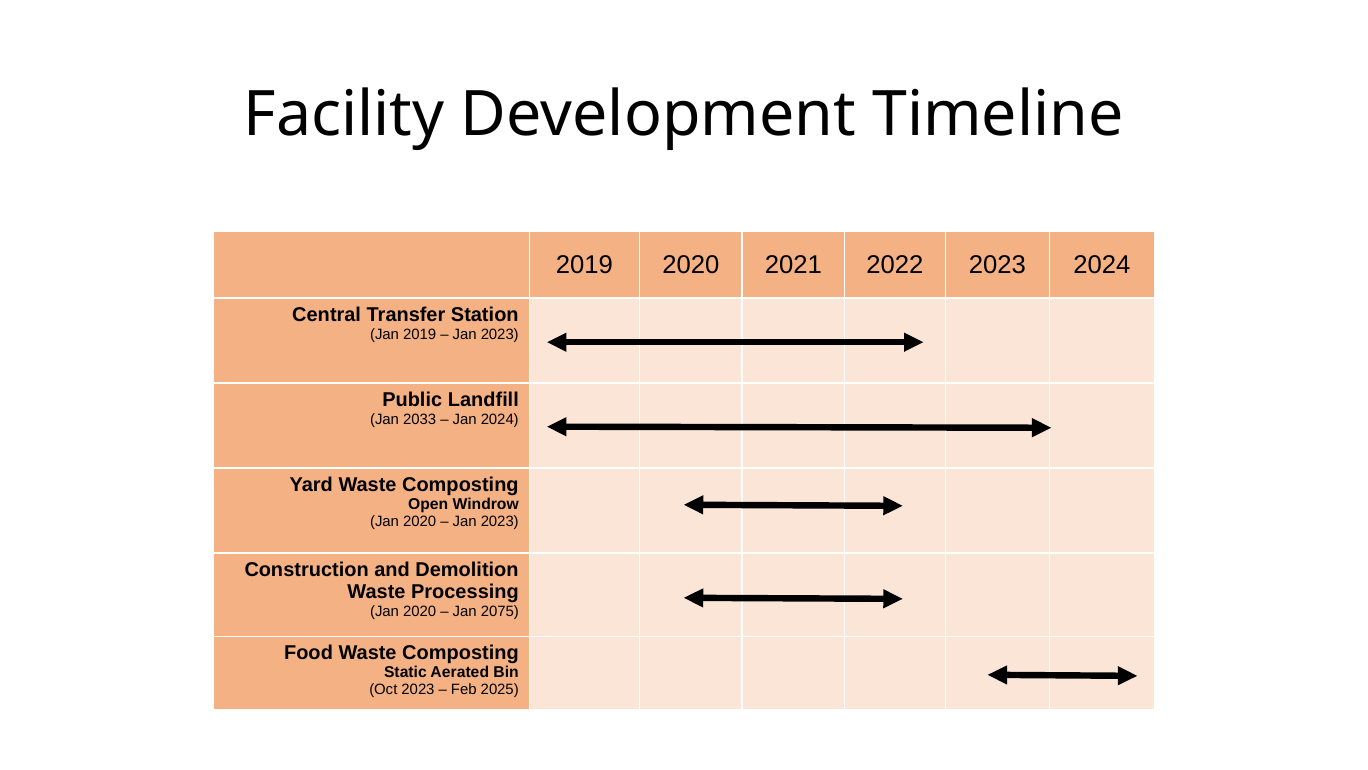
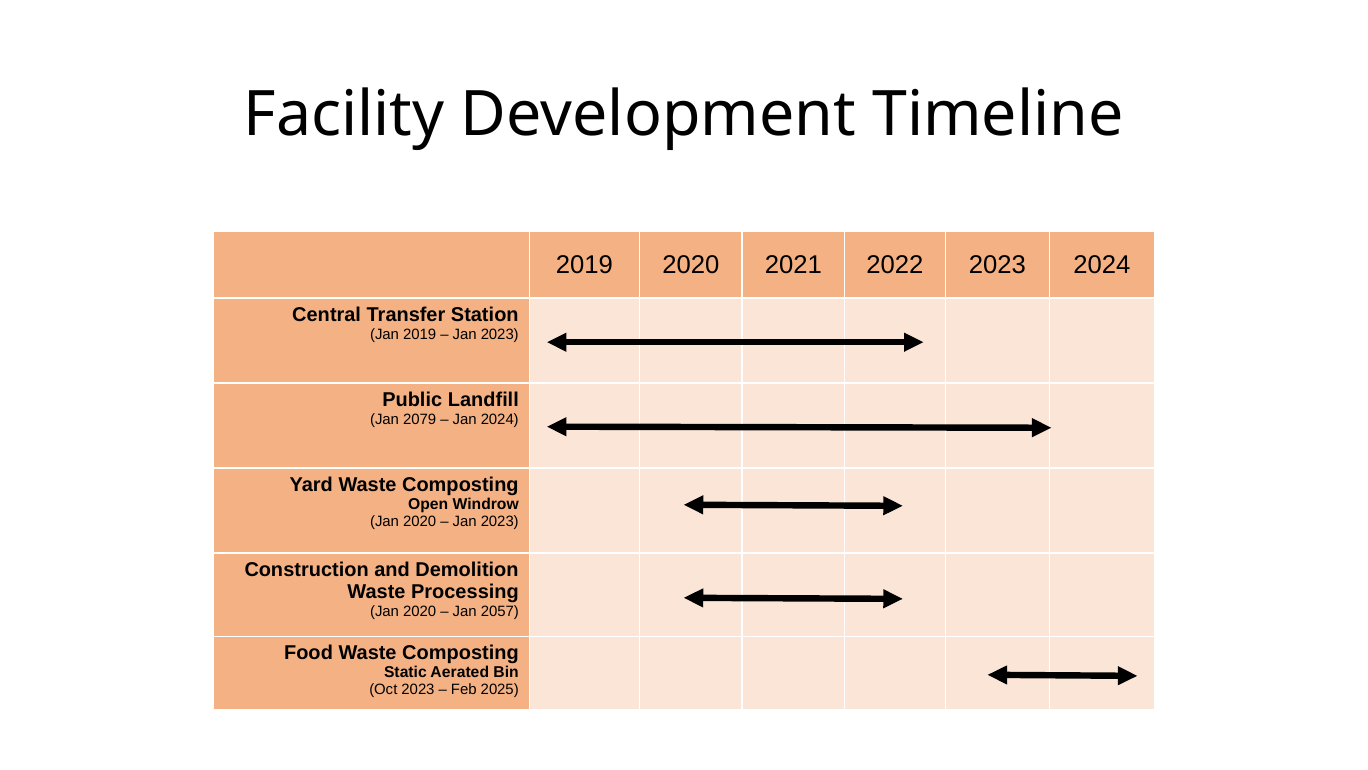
2033: 2033 -> 2079
2075: 2075 -> 2057
